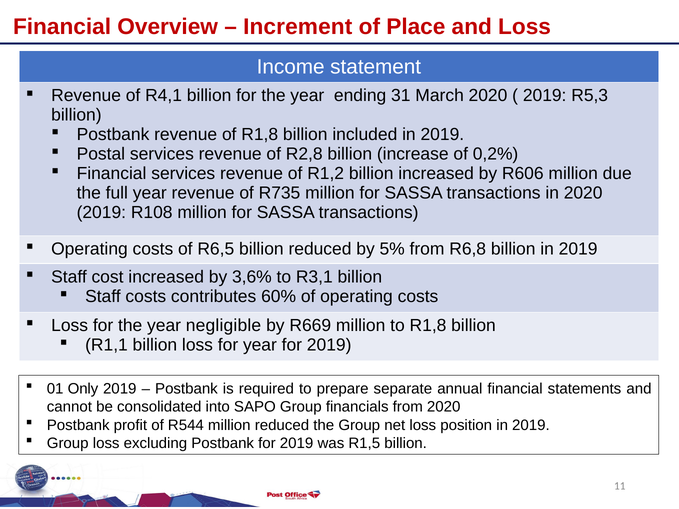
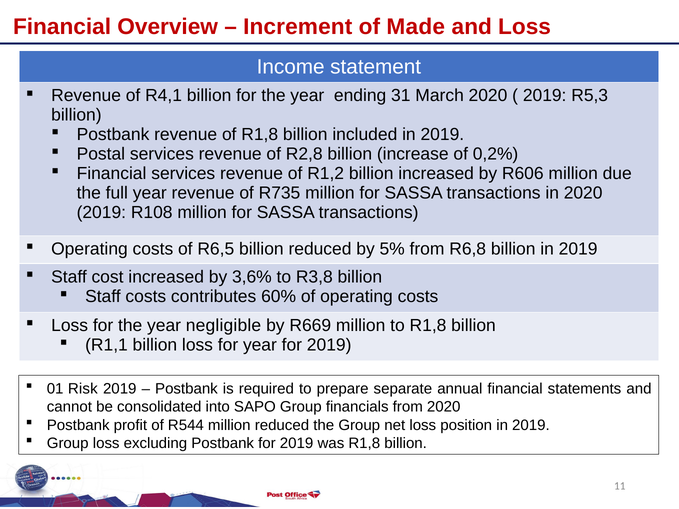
Place: Place -> Made
R3,1: R3,1 -> R3,8
Only: Only -> Risk
was R1,5: R1,5 -> R1,8
